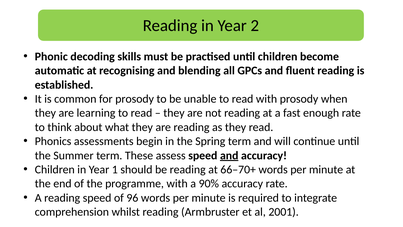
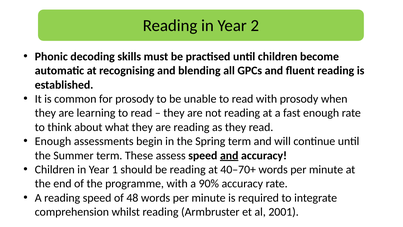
Phonics at (53, 141): Phonics -> Enough
66–70+: 66–70+ -> 40–70+
96: 96 -> 48
